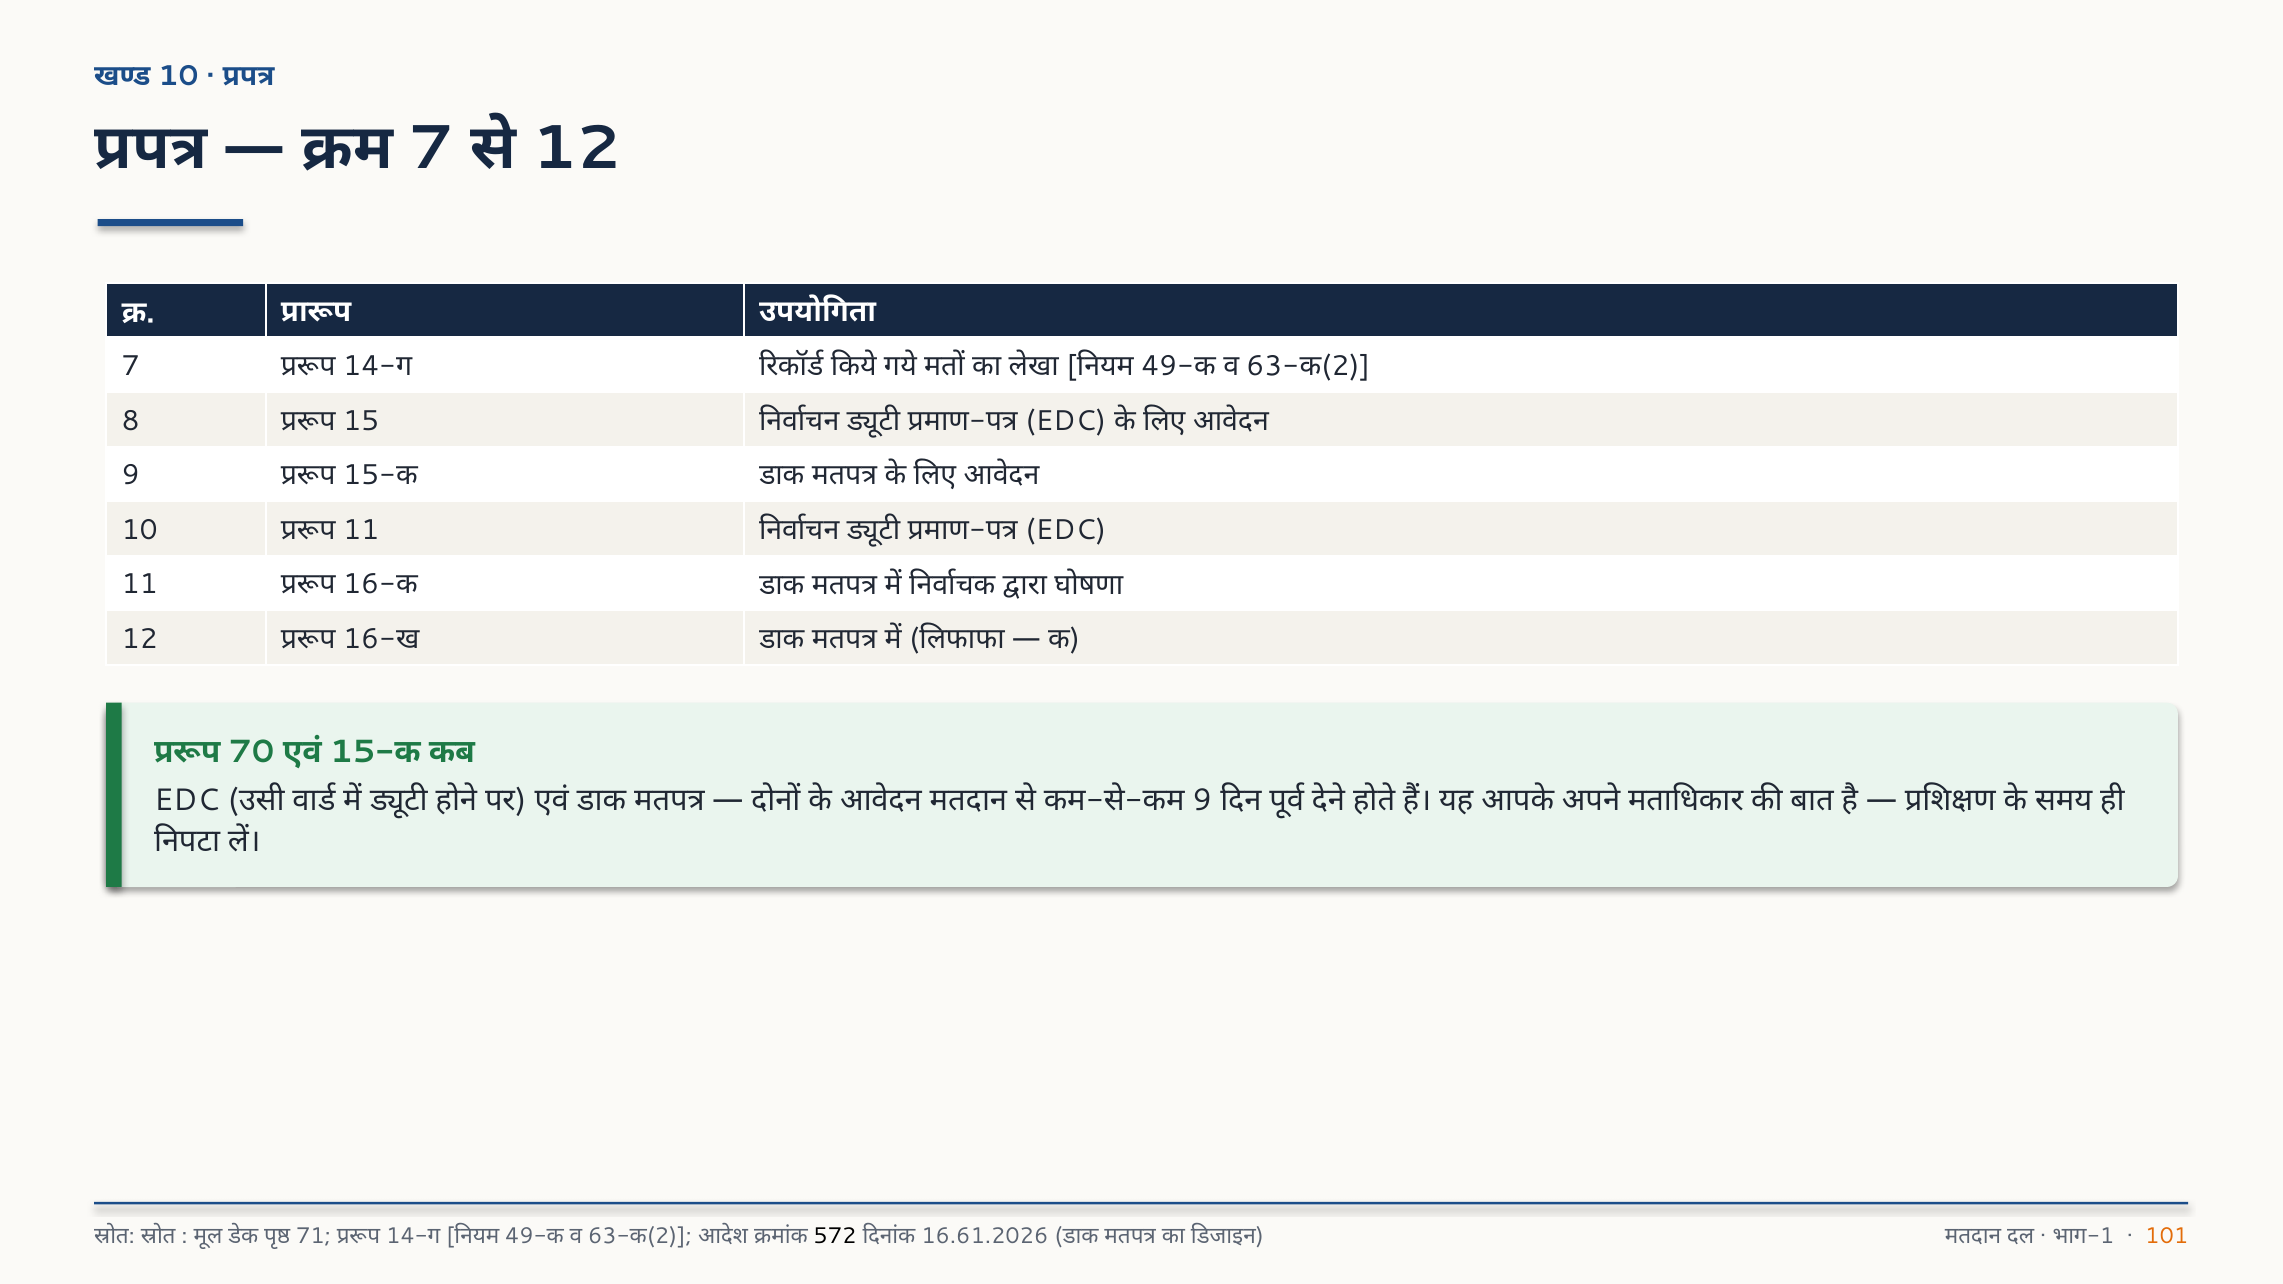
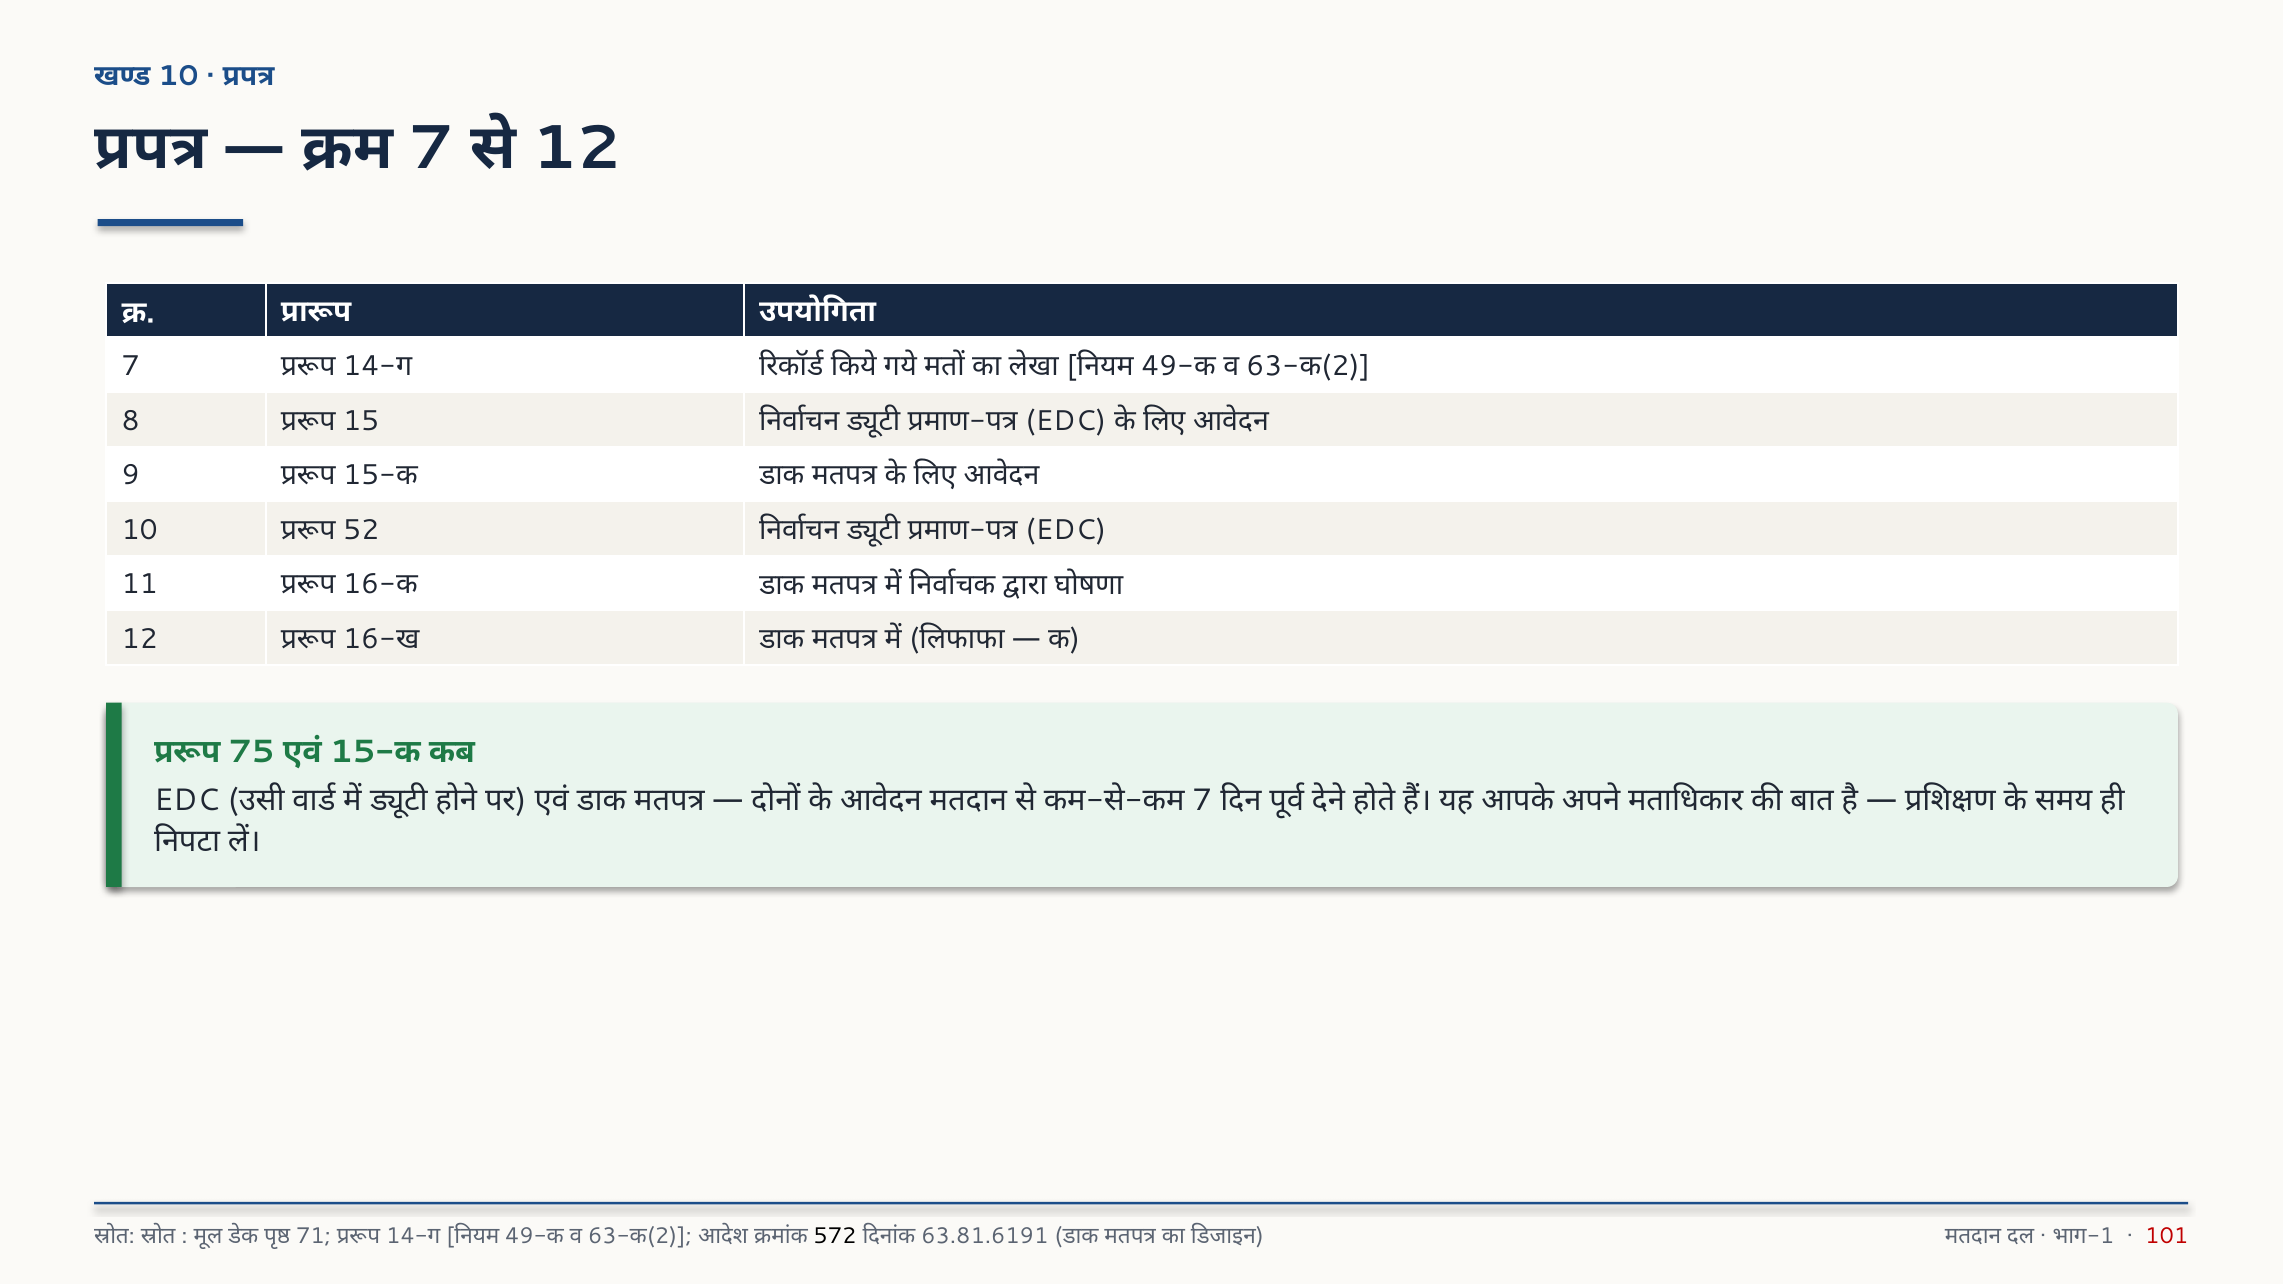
11 at (361, 530): 11 -> 52
70: 70 -> 75
9 at (1202, 801): 9 -> 7
16.61.2026: 16.61.2026 -> 63.81.6191
101 colour: orange -> red
